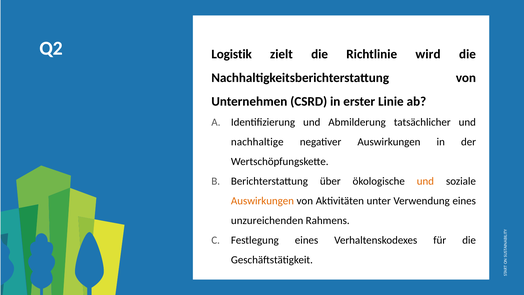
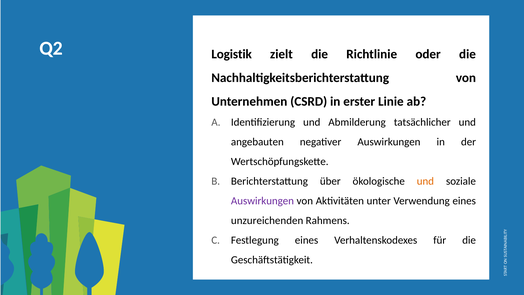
wird: wird -> oder
nachhaltige: nachhaltige -> angebauten
Auswirkungen at (262, 201) colour: orange -> purple
